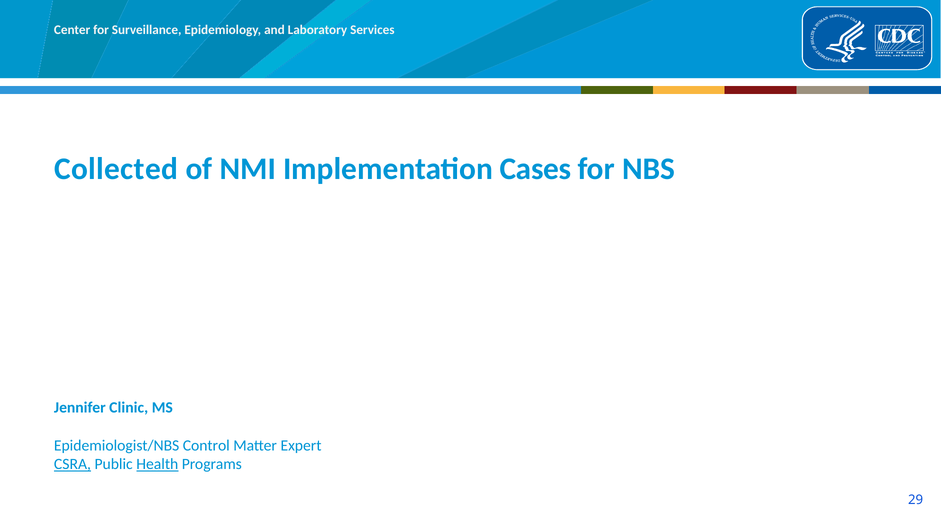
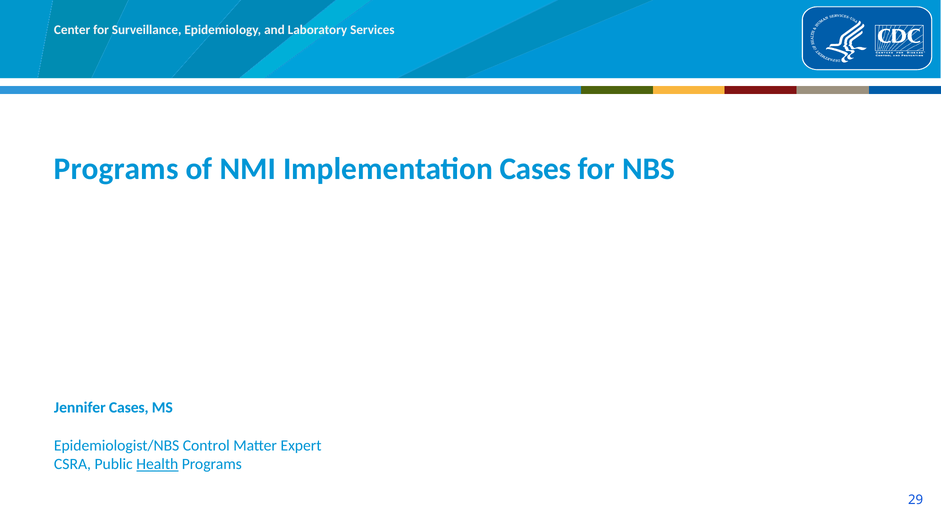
Collected at (116, 169): Collected -> Programs
Jennifer Clinic: Clinic -> Cases
CSRA underline: present -> none
